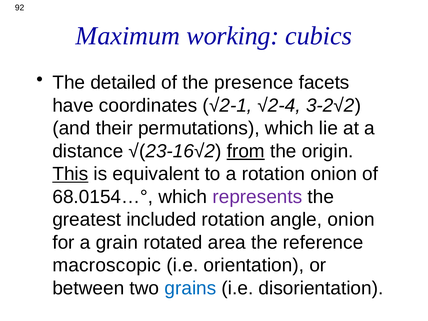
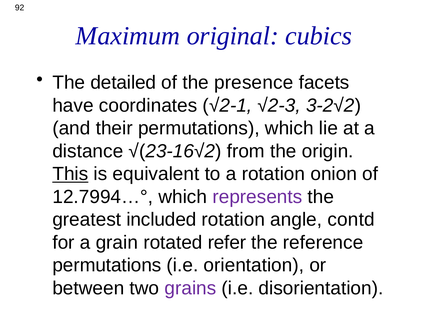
working: working -> original
√2-4: √2-4 -> √2-3
from underline: present -> none
68.0154…°: 68.0154…° -> 12.7994…°
angle onion: onion -> contd
area: area -> refer
macroscopic at (107, 265): macroscopic -> permutations
grains colour: blue -> purple
